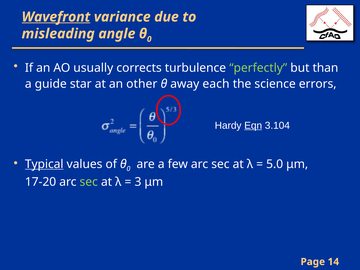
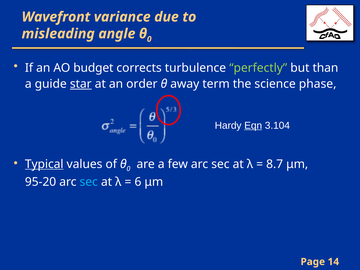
Wavefront underline: present -> none
usually: usually -> budget
star underline: none -> present
other: other -> order
each: each -> term
errors: errors -> phase
5.0: 5.0 -> 8.7
17-20: 17-20 -> 95-20
sec at (89, 182) colour: light green -> light blue
3: 3 -> 6
